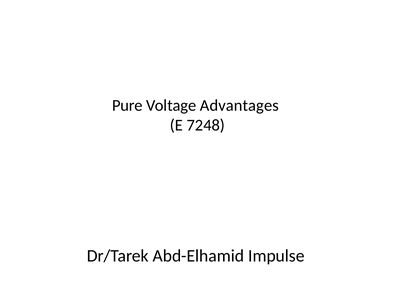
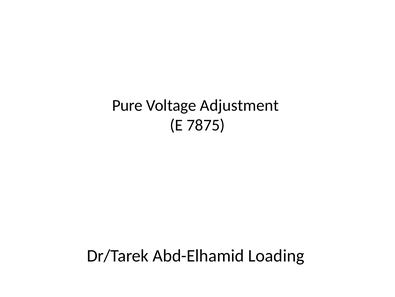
Advantages: Advantages -> Adjustment
7248: 7248 -> 7875
Impulse: Impulse -> Loading
